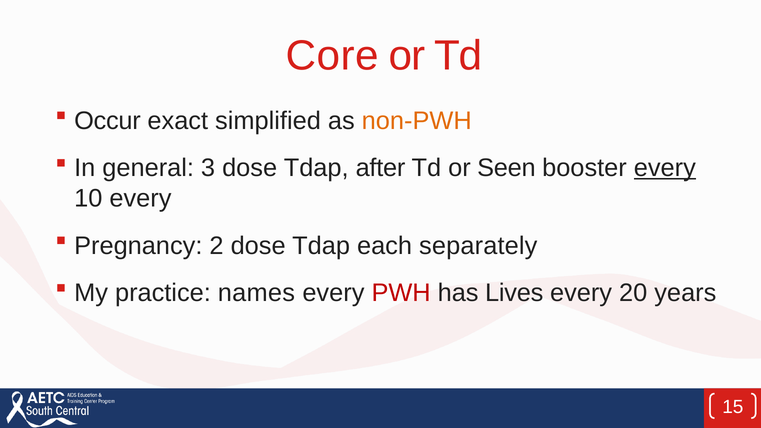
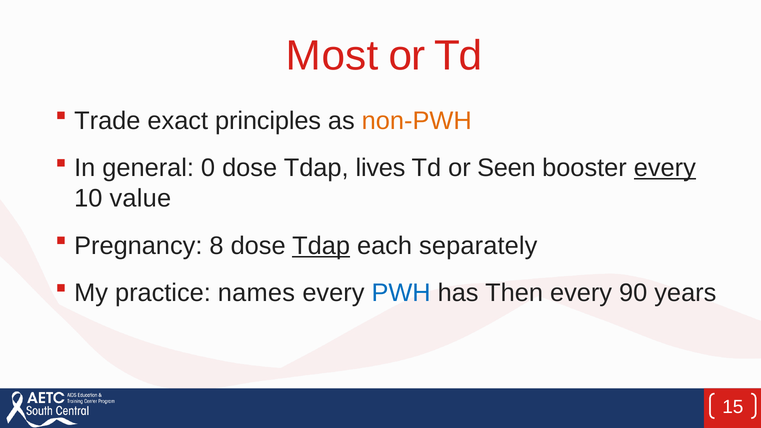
Core: Core -> Most
Occur: Occur -> Trade
simplified: simplified -> principles
3: 3 -> 0
after: after -> lives
10 every: every -> value
2: 2 -> 8
Tdap at (321, 246) underline: none -> present
PWH colour: red -> blue
Lives: Lives -> Then
20: 20 -> 90
